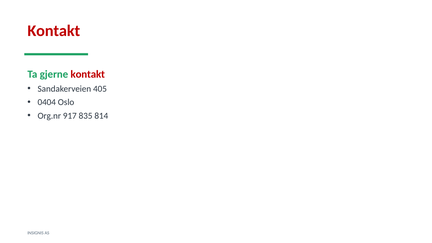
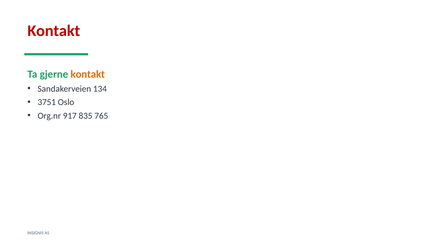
kontakt at (88, 74) colour: red -> orange
405: 405 -> 134
0404: 0404 -> 3751
814: 814 -> 765
